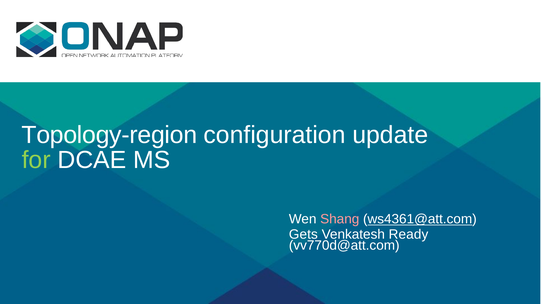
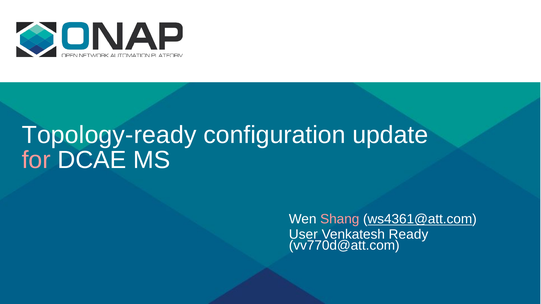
Topology-region: Topology-region -> Topology-ready
for colour: light green -> pink
Gets: Gets -> User
